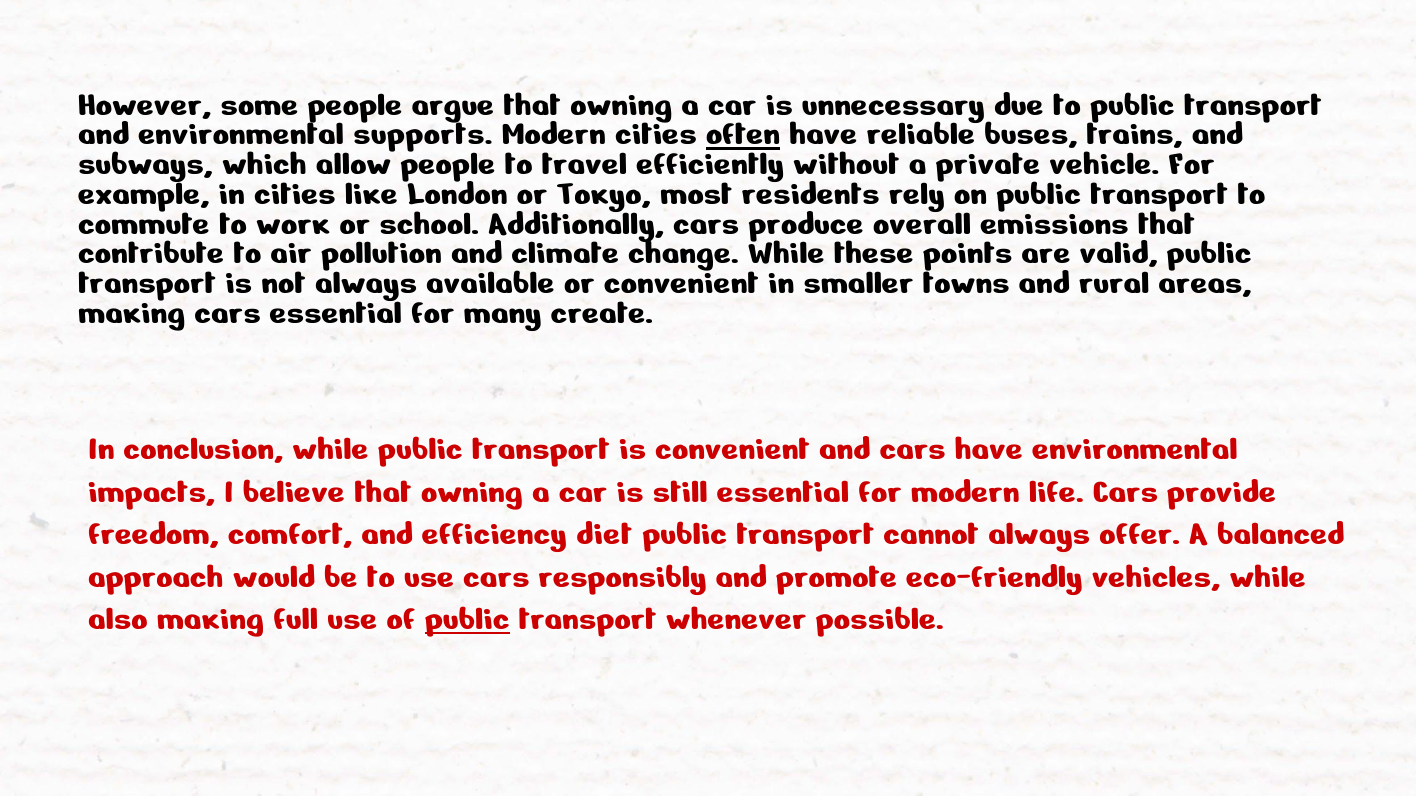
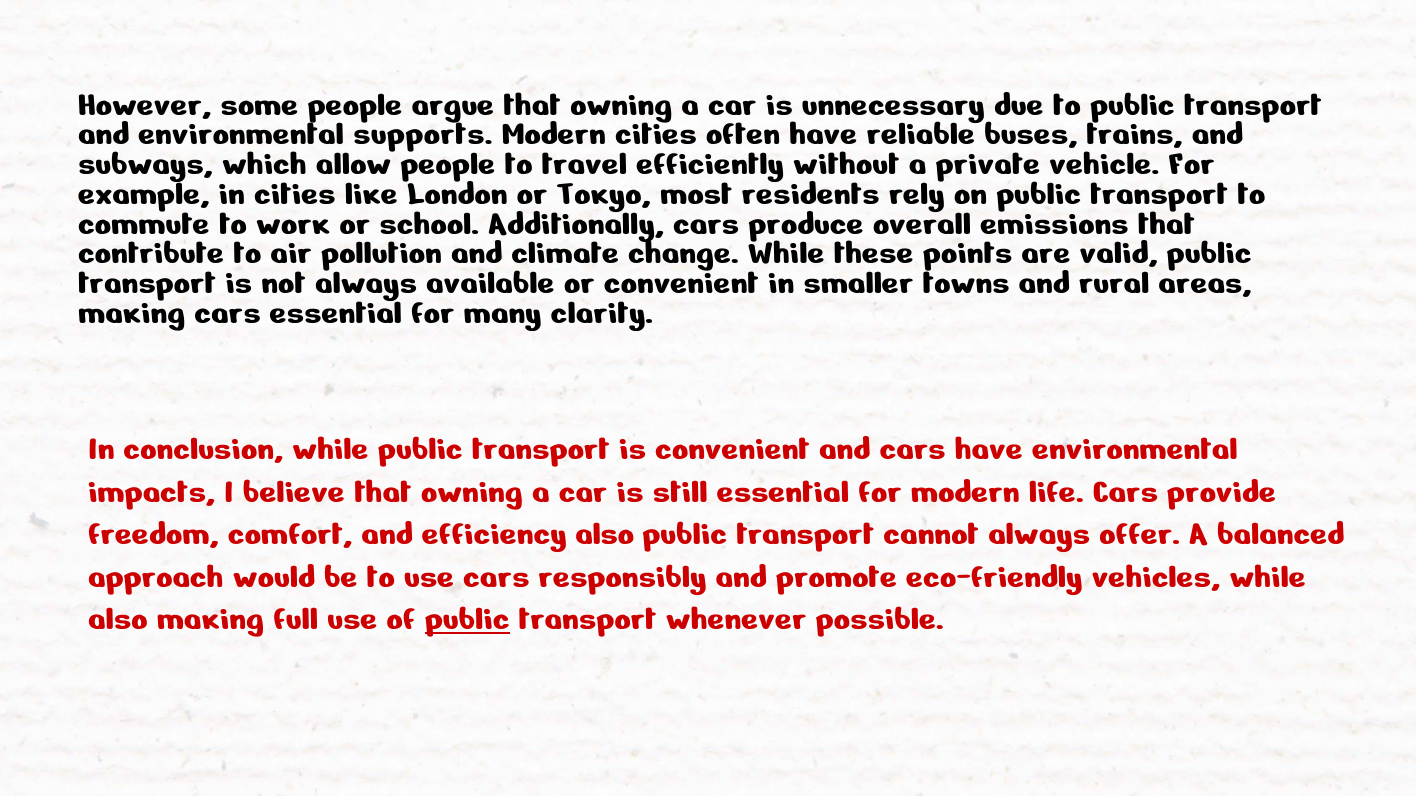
often underline: present -> none
create: create -> clarity
efficiency diet: diet -> also
